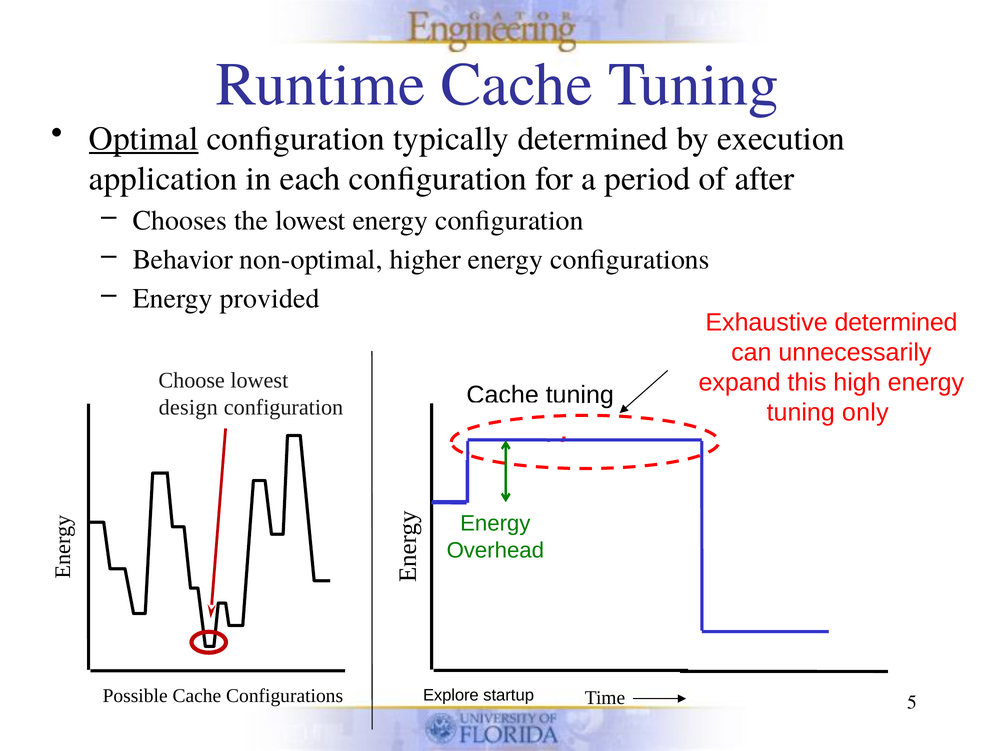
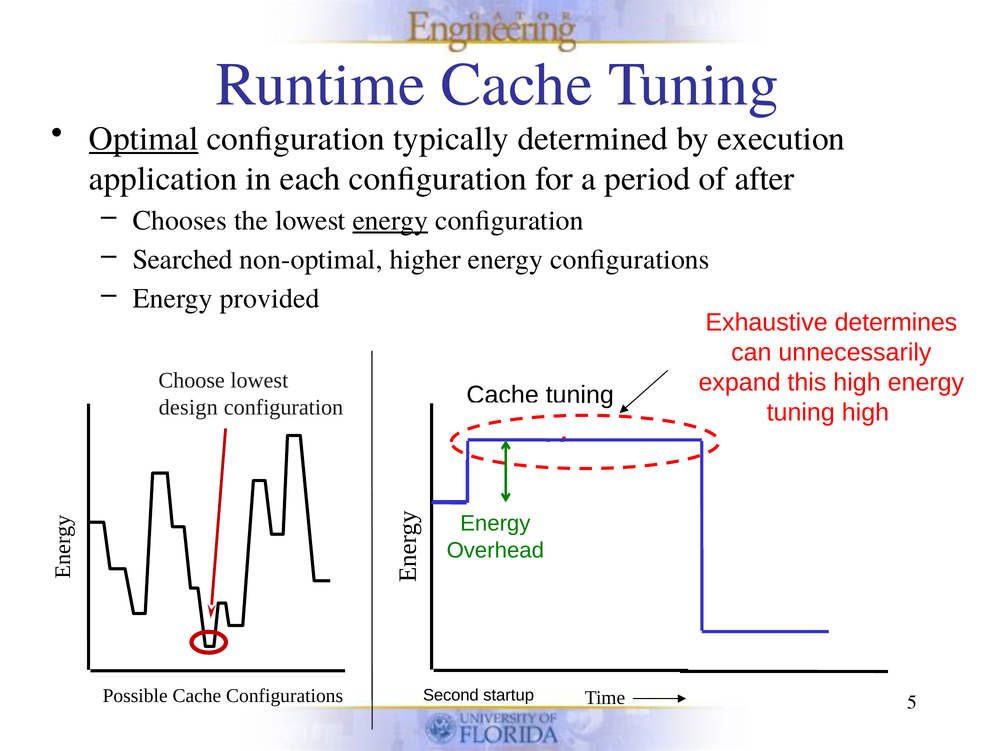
energy at (390, 221) underline: none -> present
Behavior: Behavior -> Searched
Exhaustive determined: determined -> determines
tuning only: only -> high
Explore: Explore -> Second
